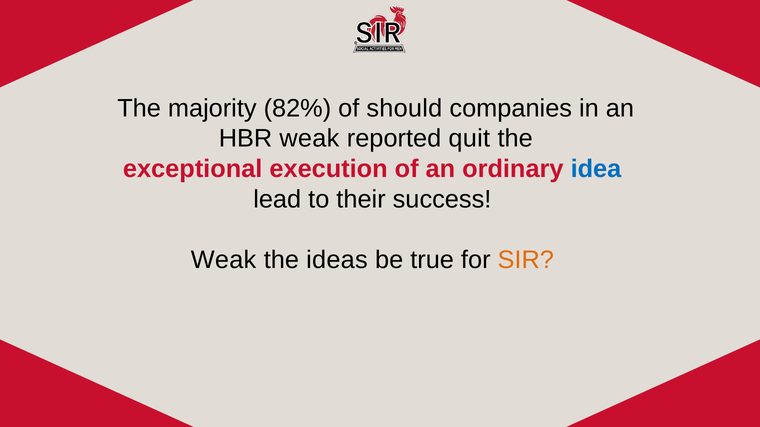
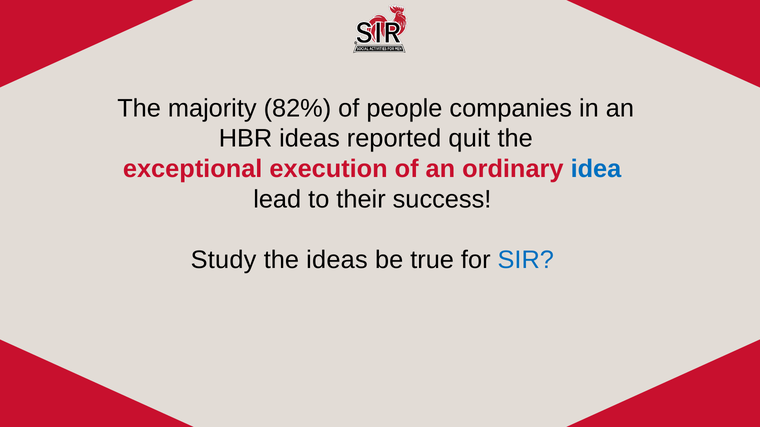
should: should -> people
HBR weak: weak -> ideas
Weak at (224, 260): Weak -> Study
SIR colour: orange -> blue
